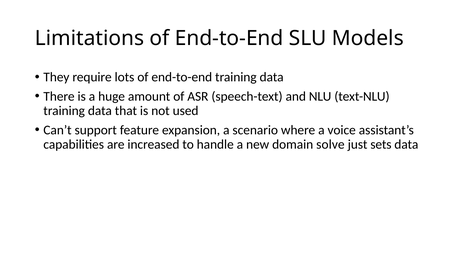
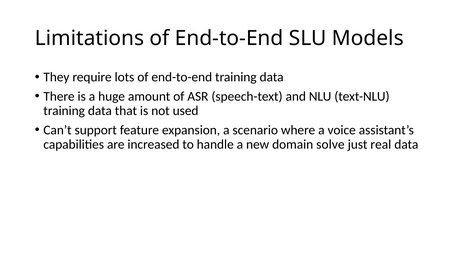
sets: sets -> real
